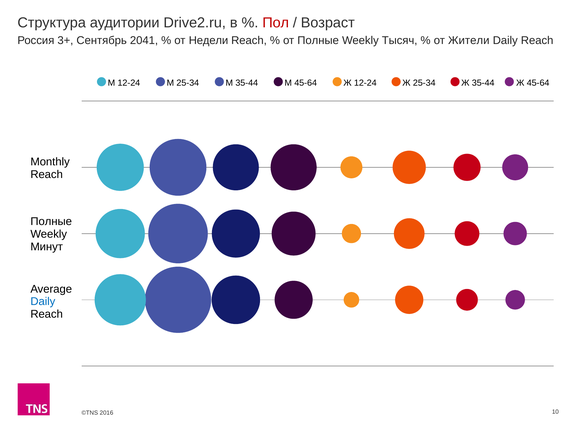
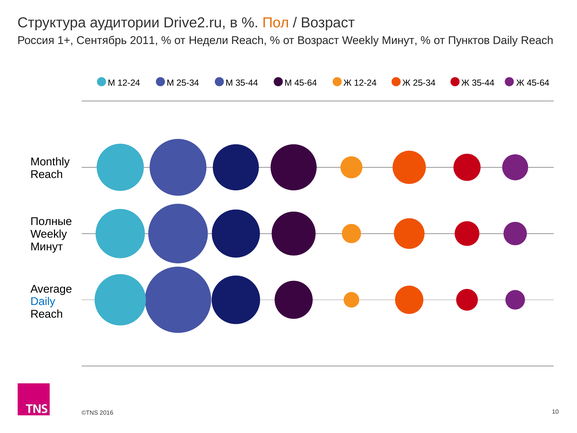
Пол colour: red -> orange
3+: 3+ -> 1+
2041: 2041 -> 2011
от Полные: Полные -> Возраст
Тысяч at (400, 40): Тысяч -> Минут
Жители: Жители -> Пунктов
